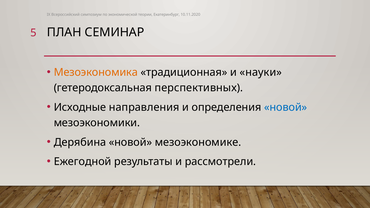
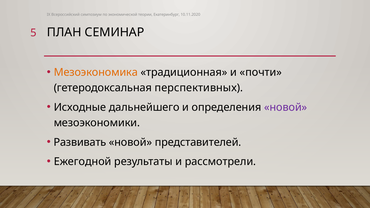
науки: науки -> почти
направления: направления -> дальнейшего
новой at (286, 107) colour: blue -> purple
Дерябина: Дерябина -> Развивать
мезоэкономике: мезоэкономике -> представителей
